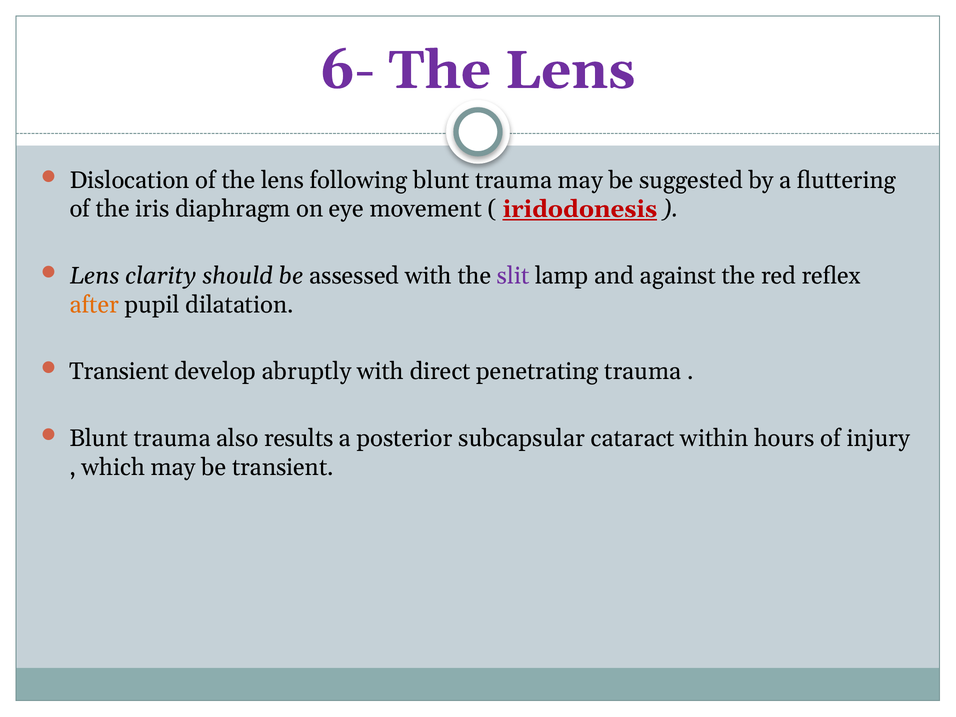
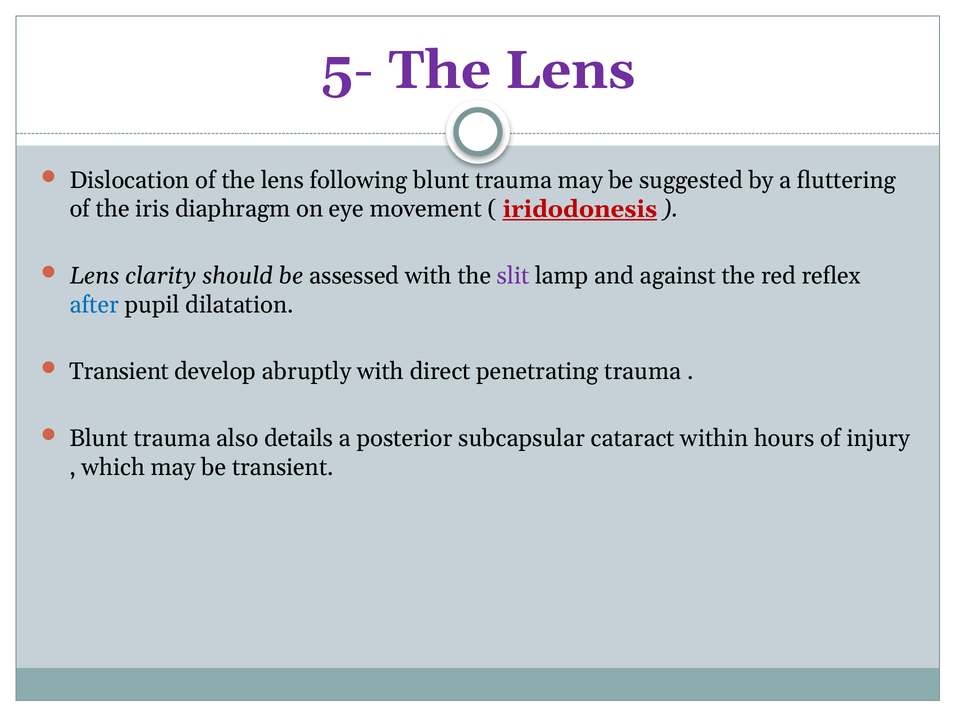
6-: 6- -> 5-
after colour: orange -> blue
results: results -> details
